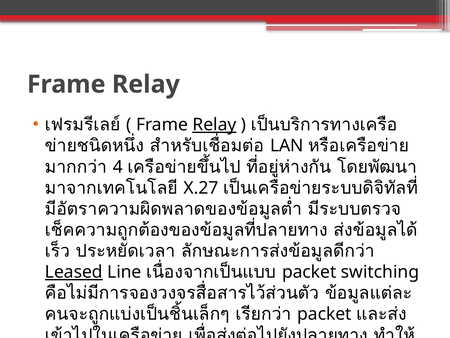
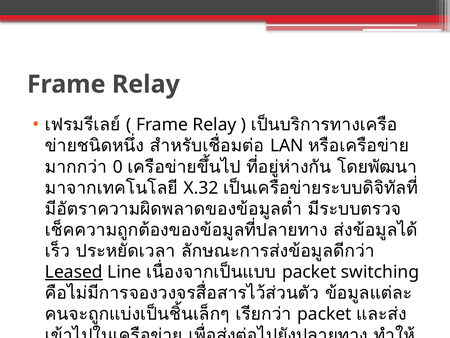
Relay at (214, 125) underline: present -> none
4: 4 -> 0
X.27: X.27 -> X.32
